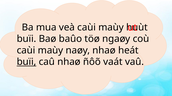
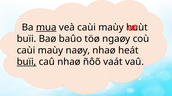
mua underline: none -> present
